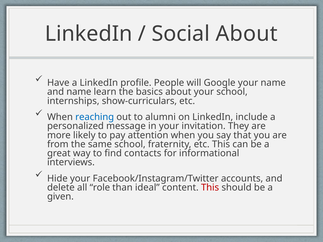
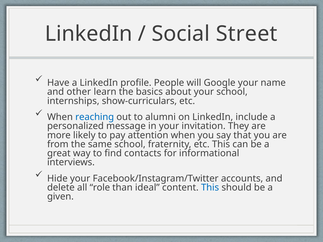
Social About: About -> Street
and name: name -> other
This at (210, 188) colour: red -> blue
